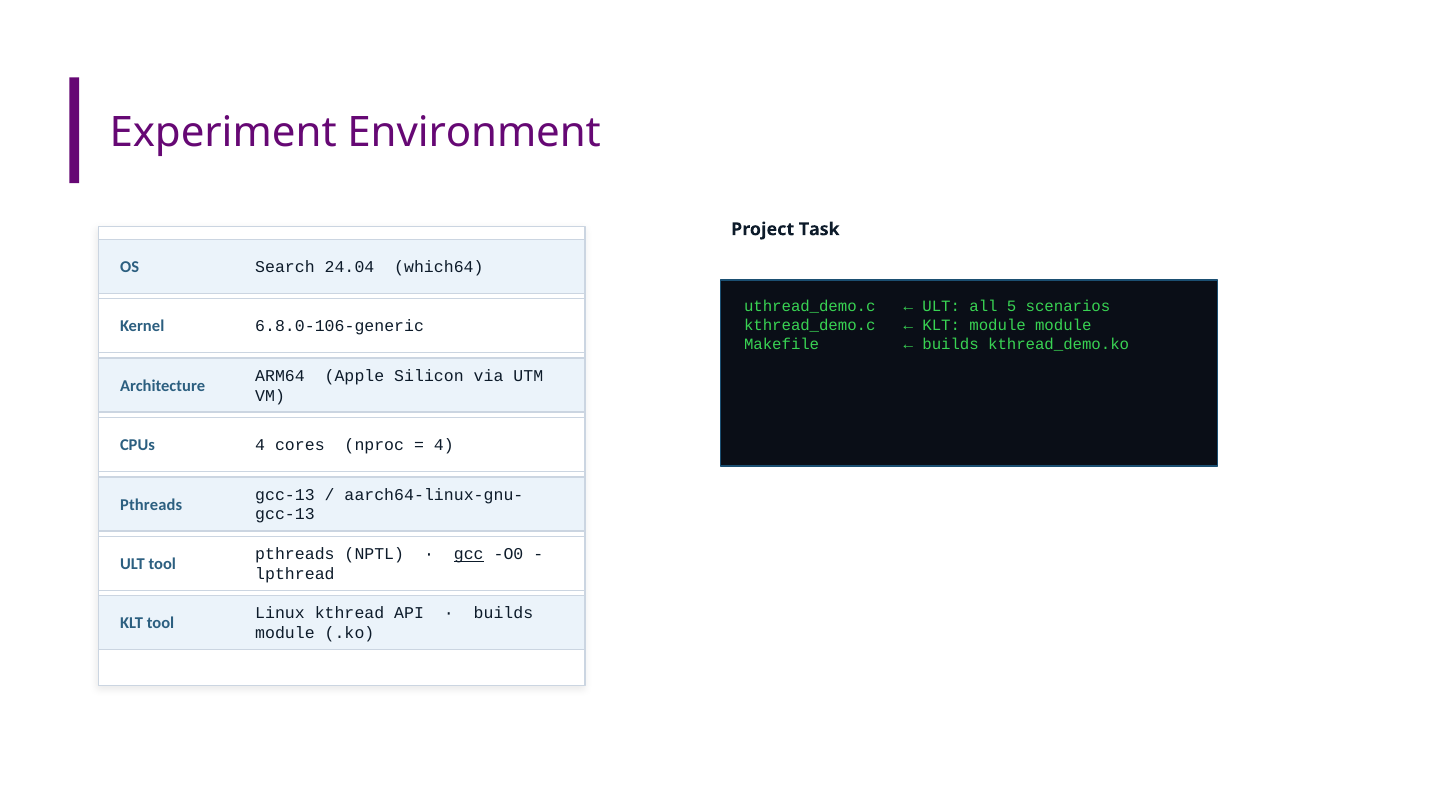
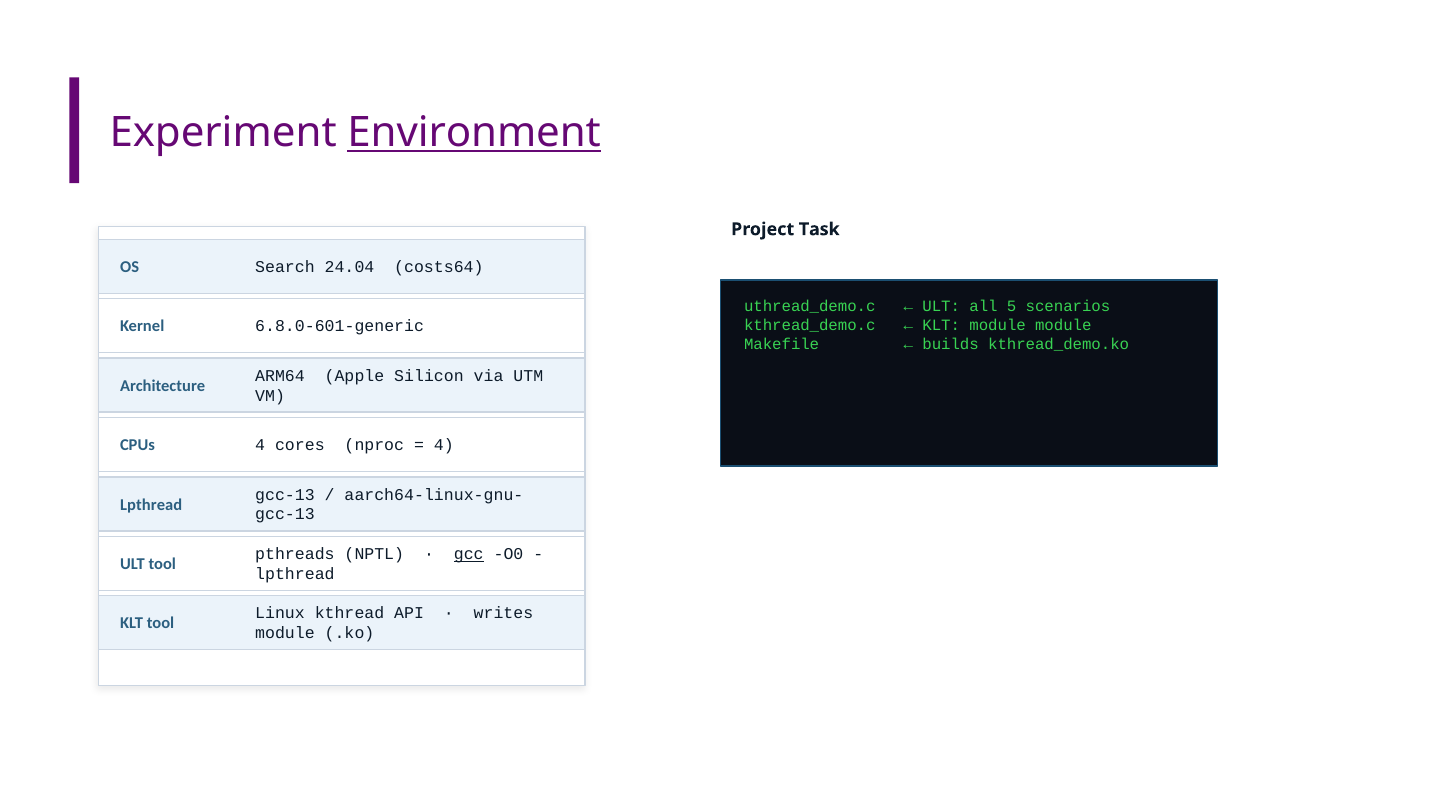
Environment underline: none -> present
which64: which64 -> costs64
6.8.0-106-generic: 6.8.0-106-generic -> 6.8.0-601-generic
Pthreads at (151, 505): Pthreads -> Lpthread
builds at (503, 614): builds -> writes
